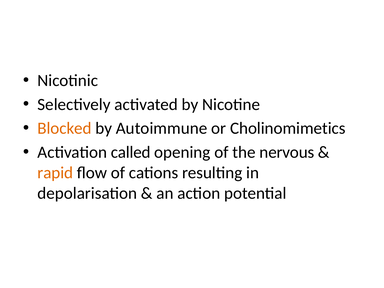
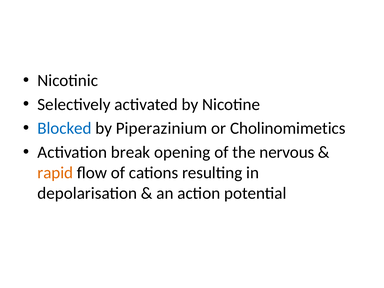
Blocked colour: orange -> blue
Autoimmune: Autoimmune -> Piperazinium
called: called -> break
